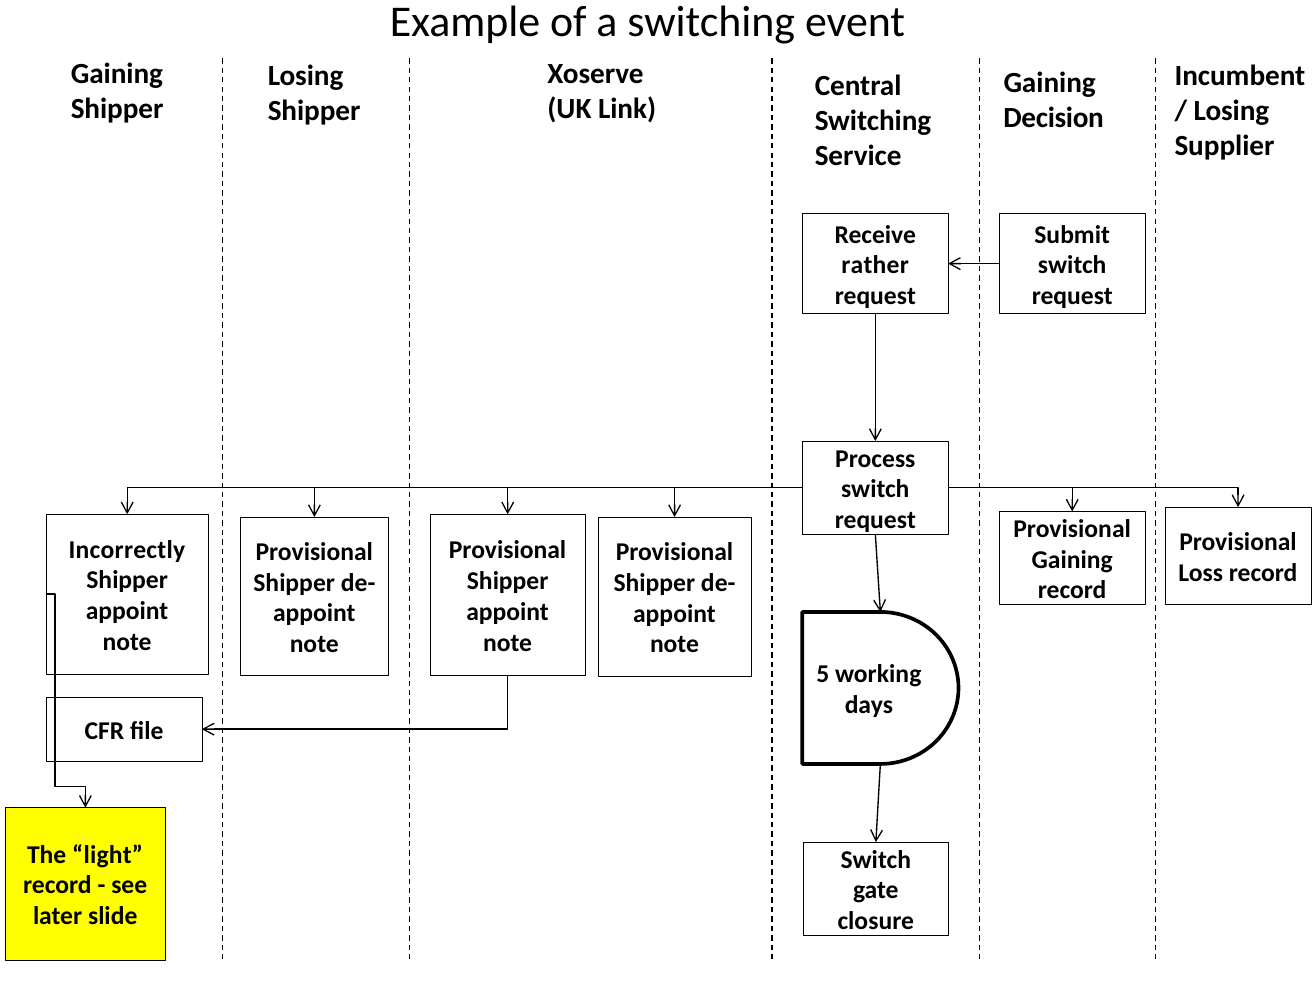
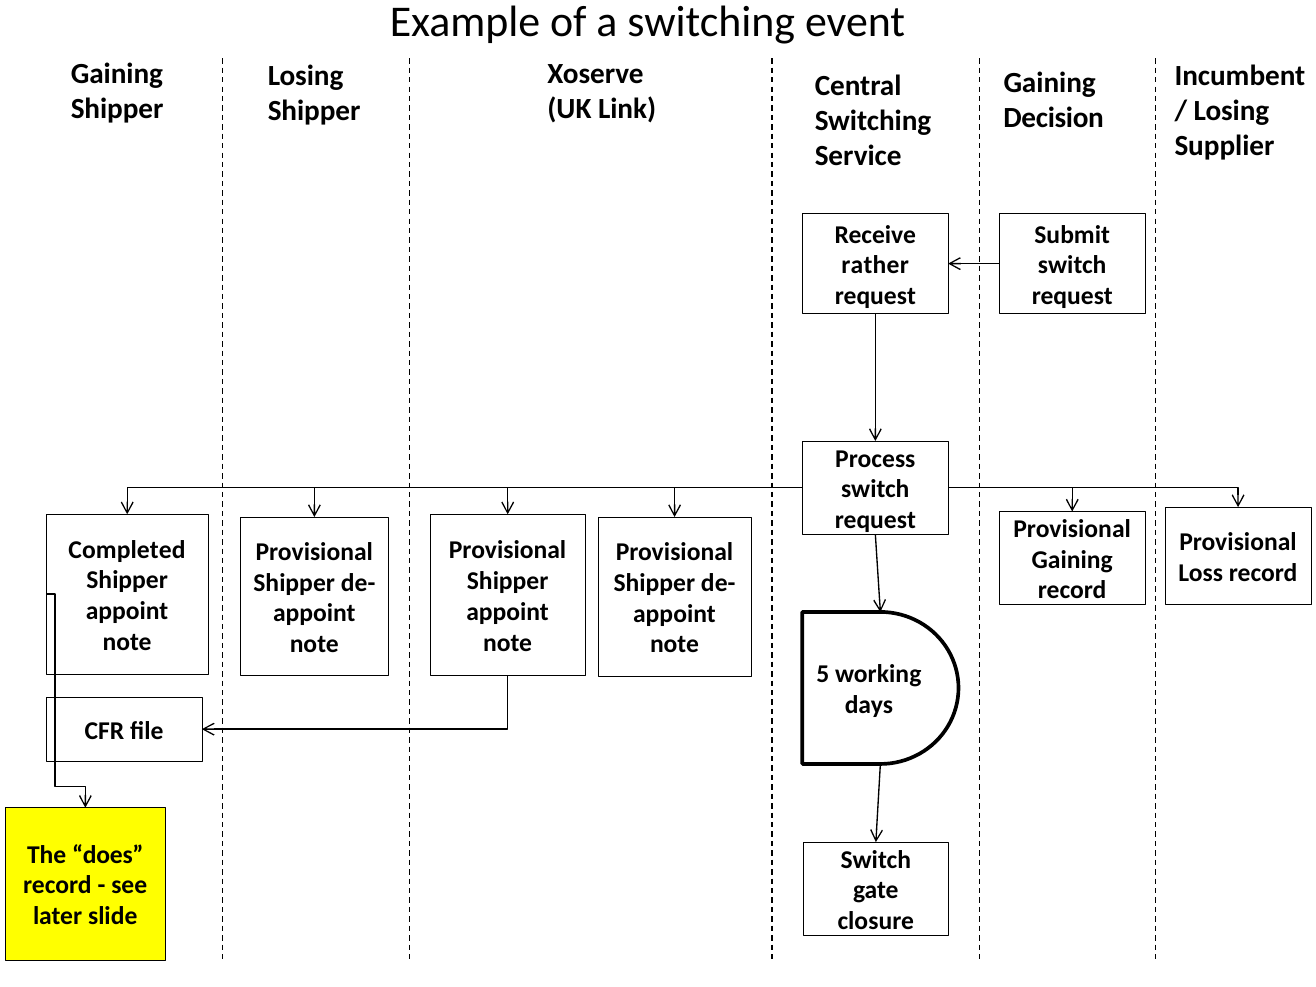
Incorrectly: Incorrectly -> Completed
light: light -> does
